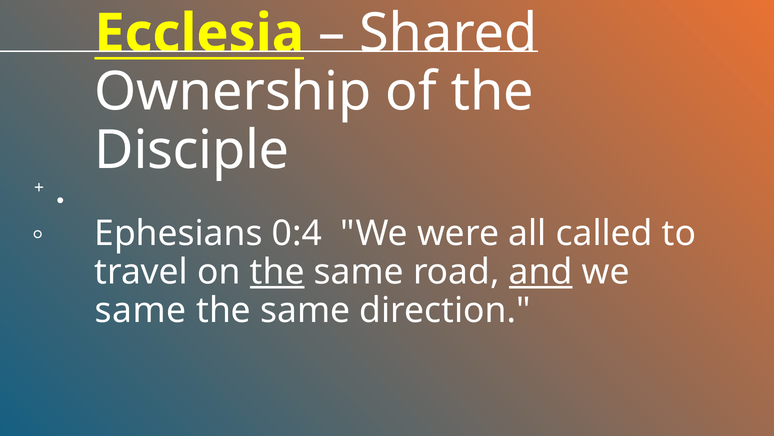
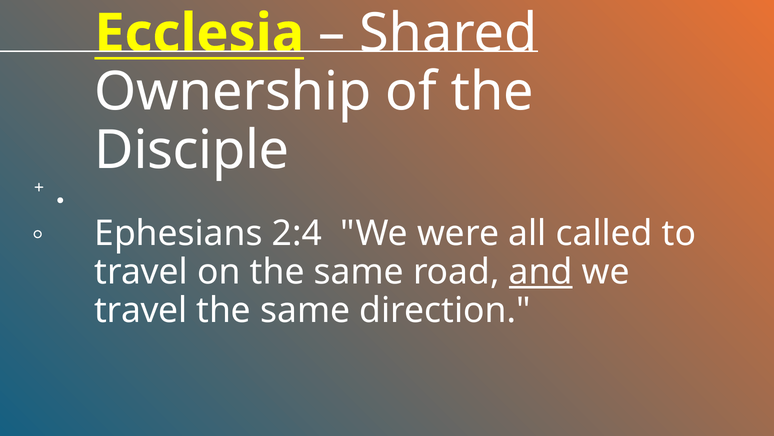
0:4: 0:4 -> 2:4
the at (277, 272) underline: present -> none
same at (140, 310): same -> travel
